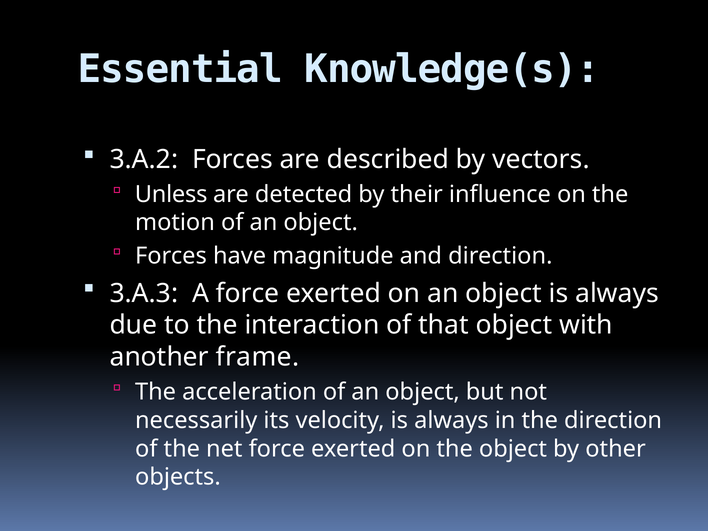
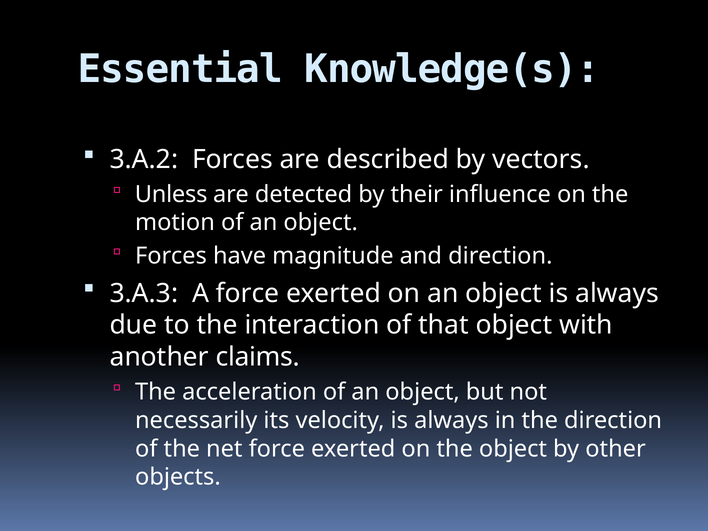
frame: frame -> claims
